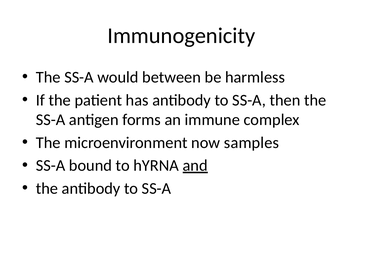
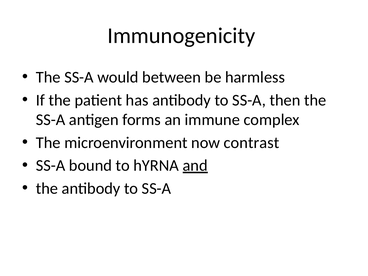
samples: samples -> contrast
